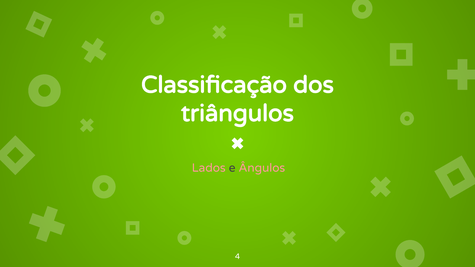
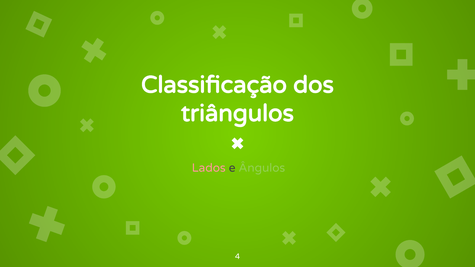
Ângulos colour: pink -> light green
